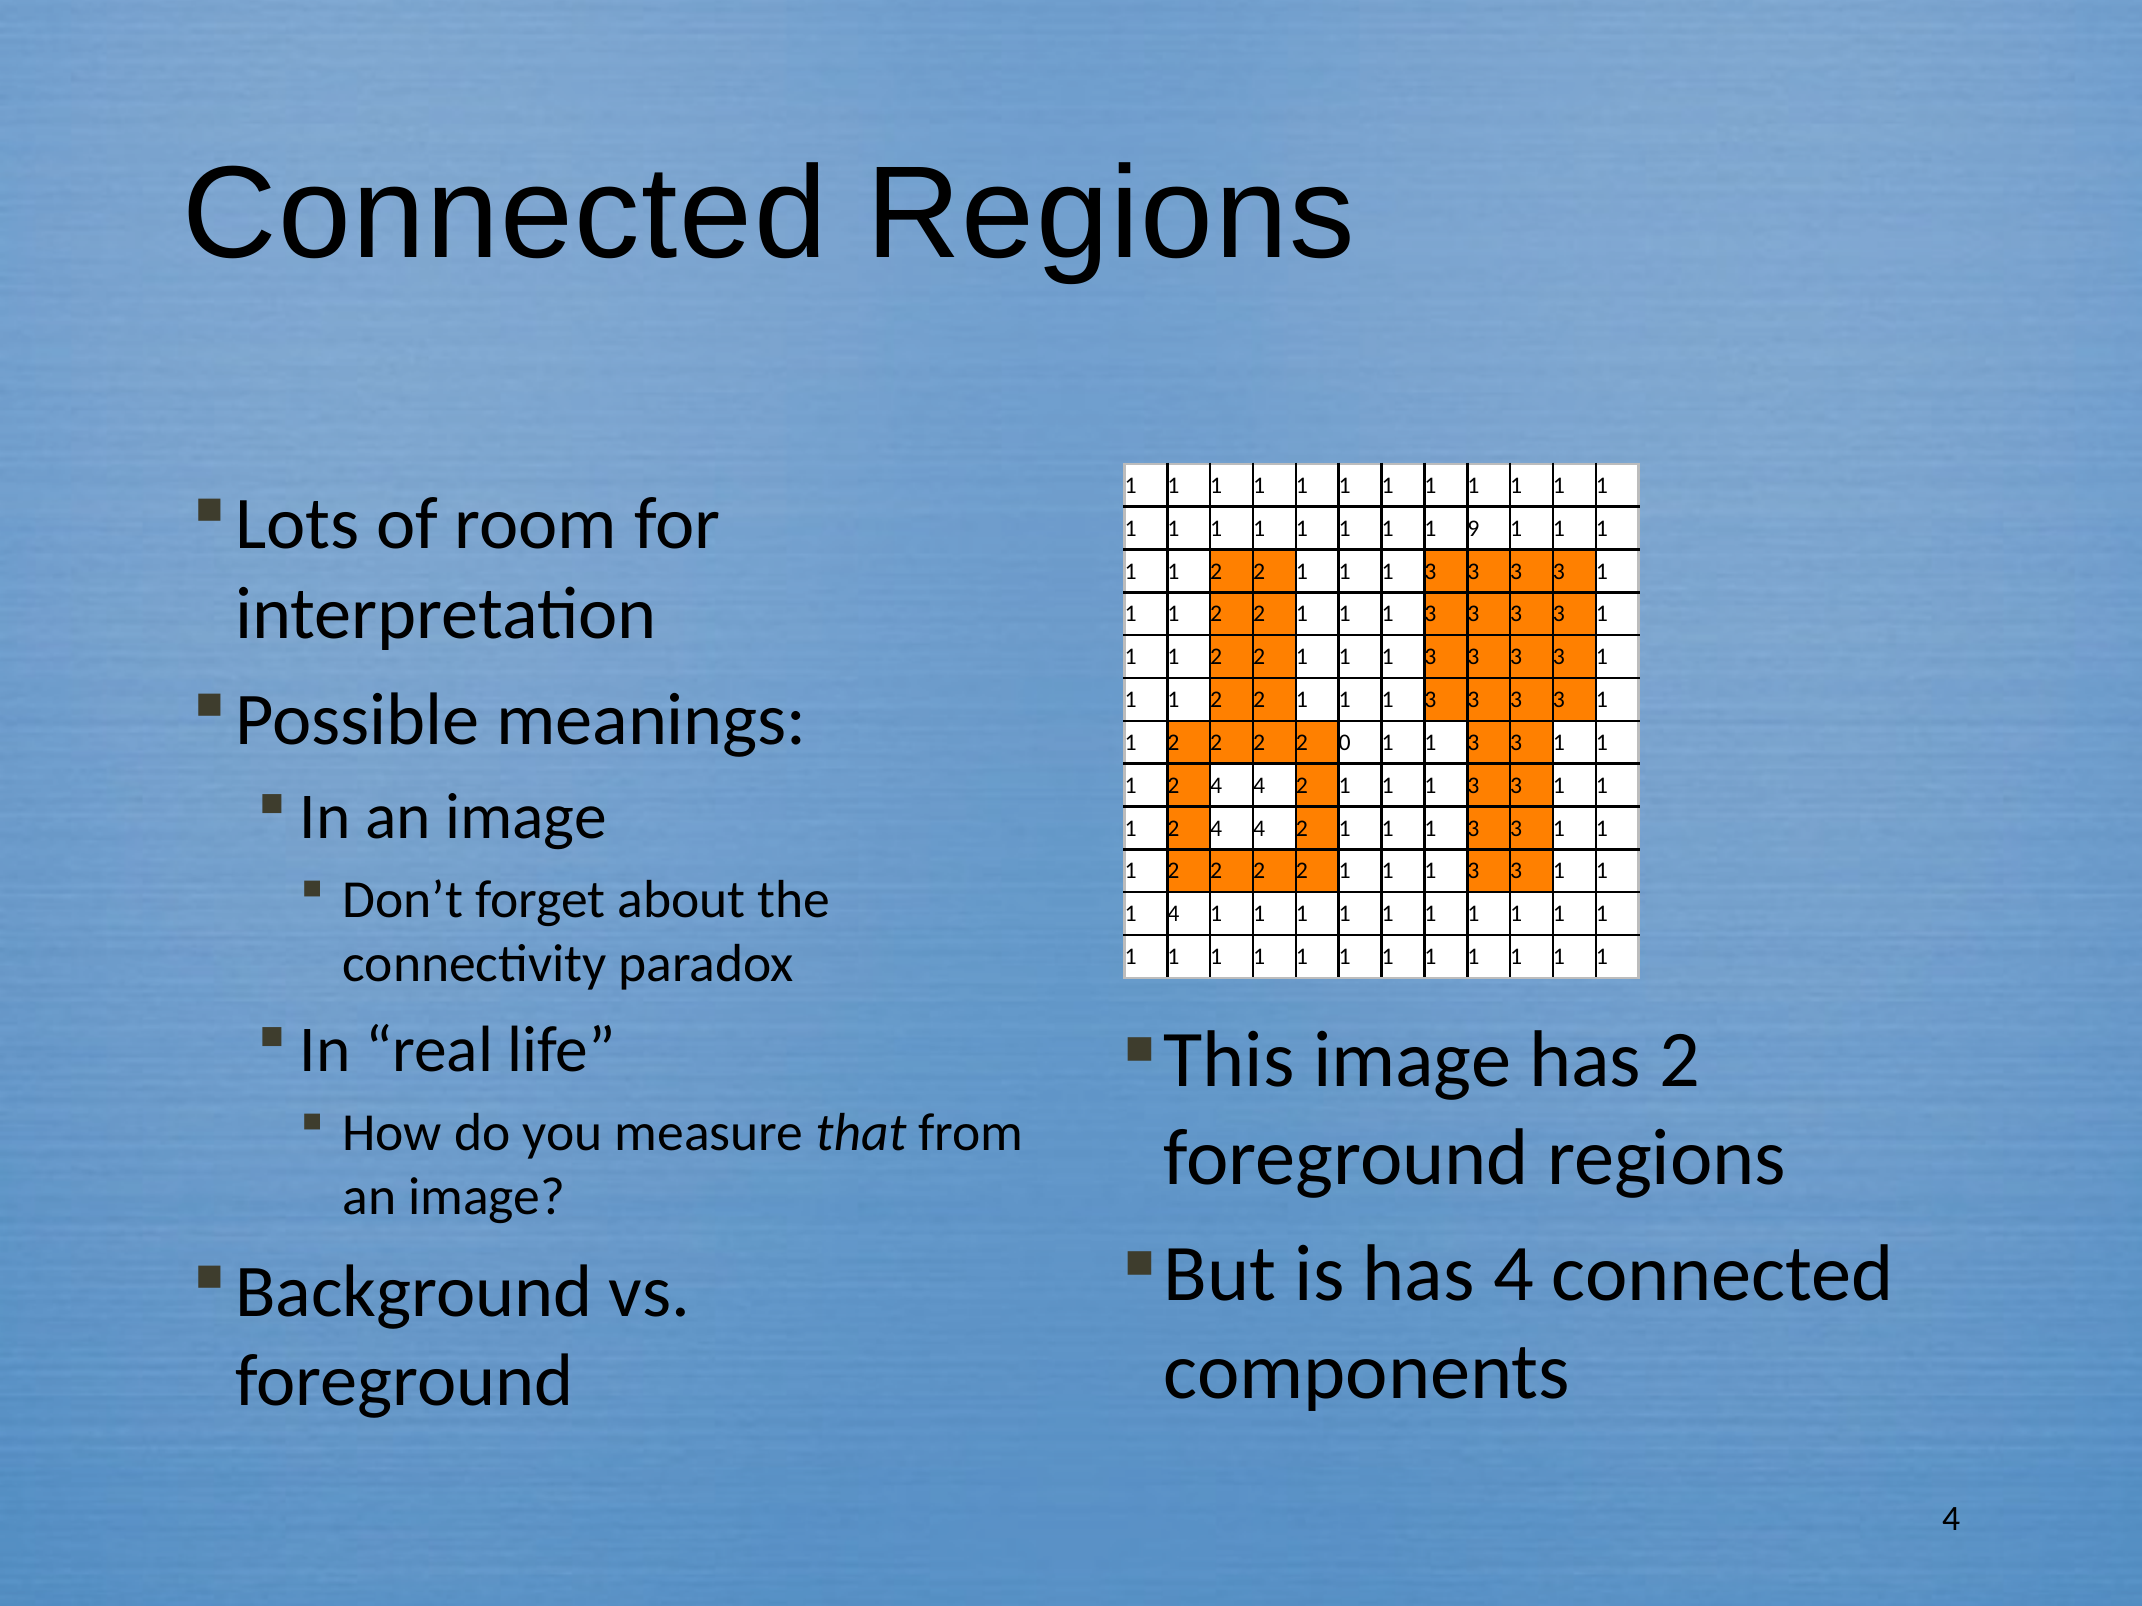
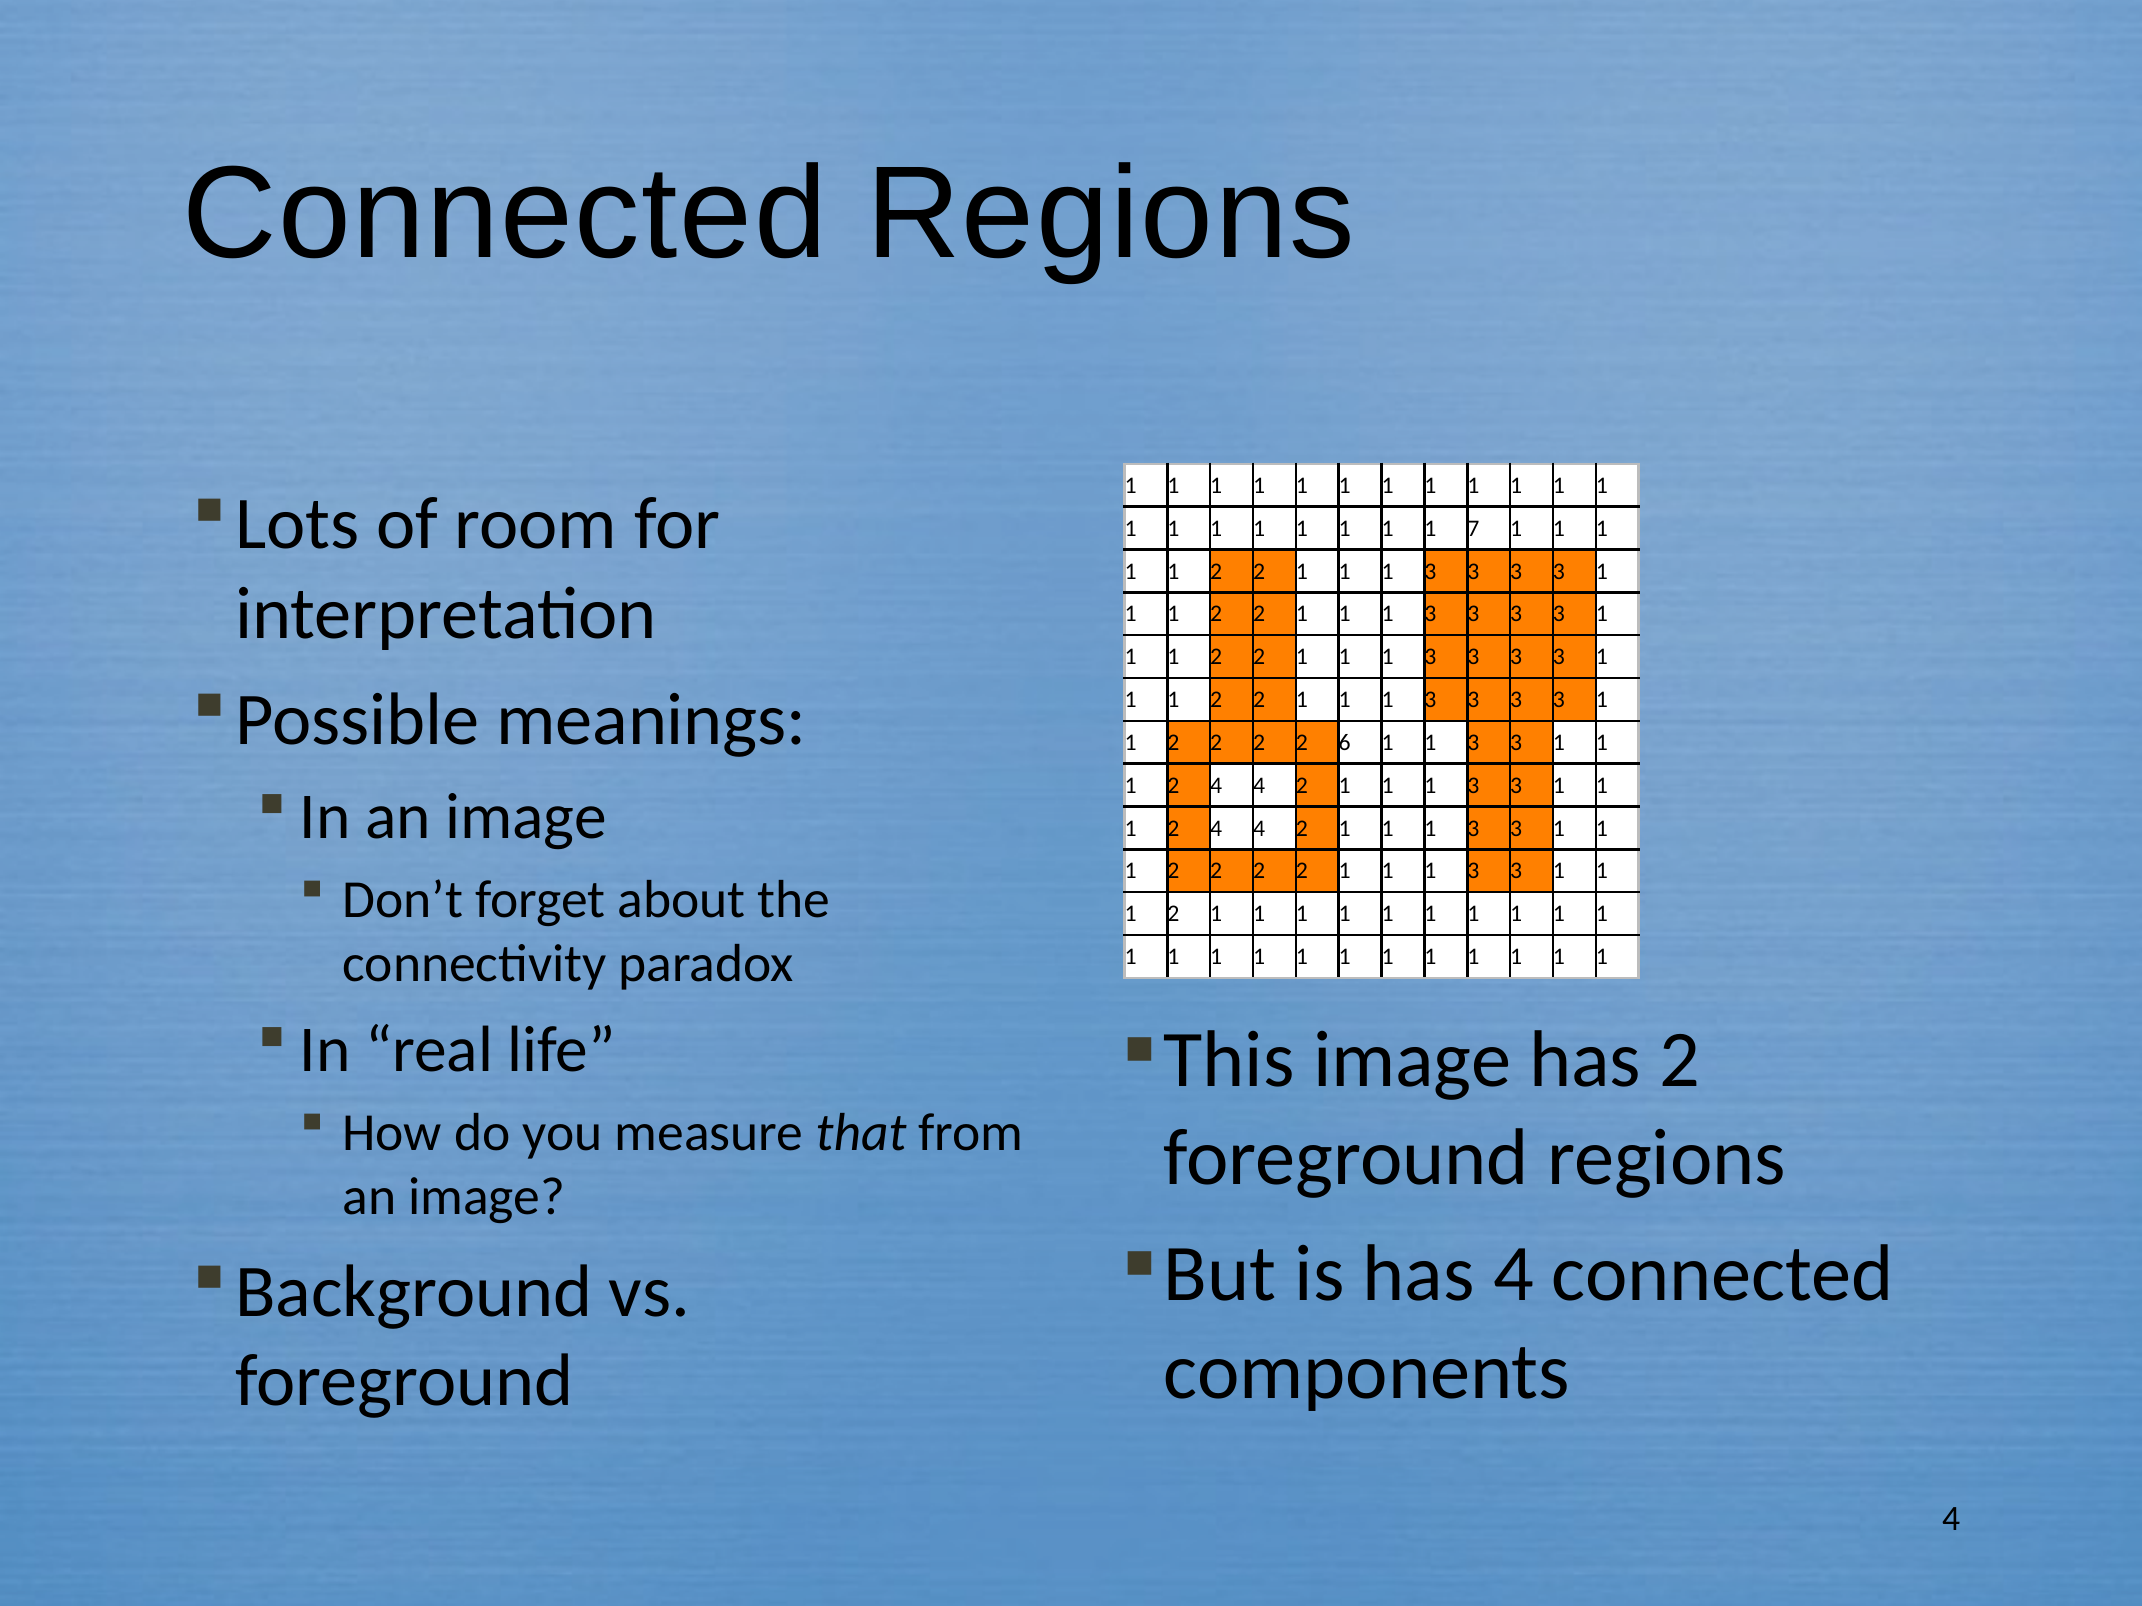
9: 9 -> 7
0: 0 -> 6
4 at (1173, 914): 4 -> 2
